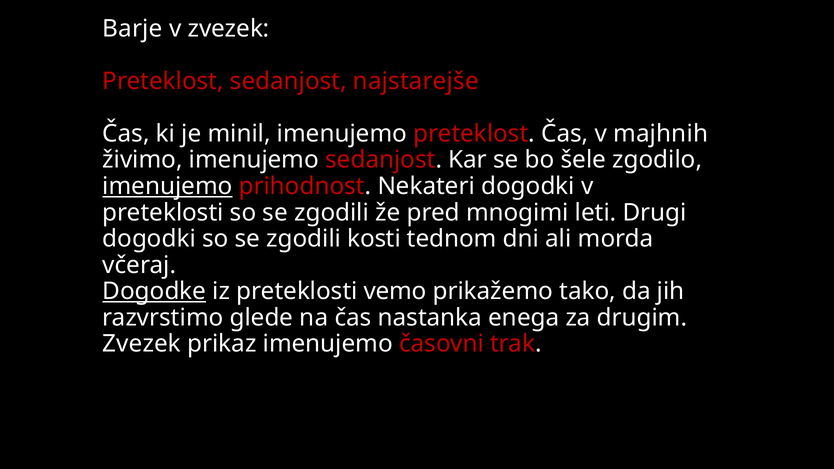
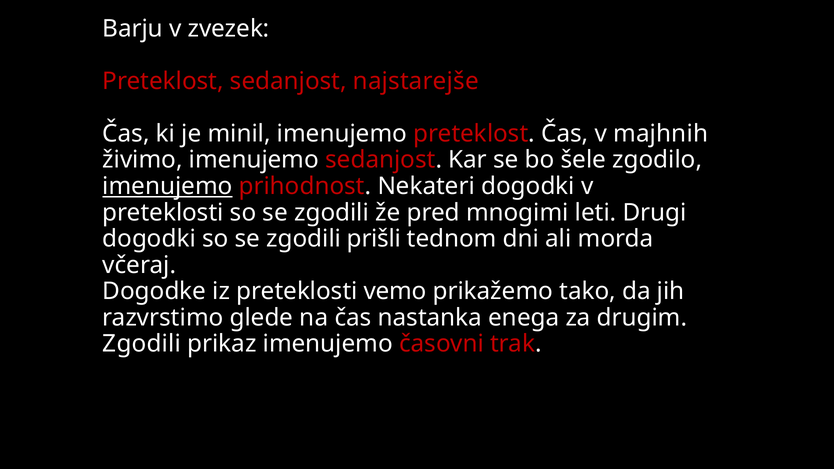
Barje: Barje -> Barju
kosti: kosti -> prišli
Dogodke underline: present -> none
Zvezek at (142, 344): Zvezek -> Zgodili
